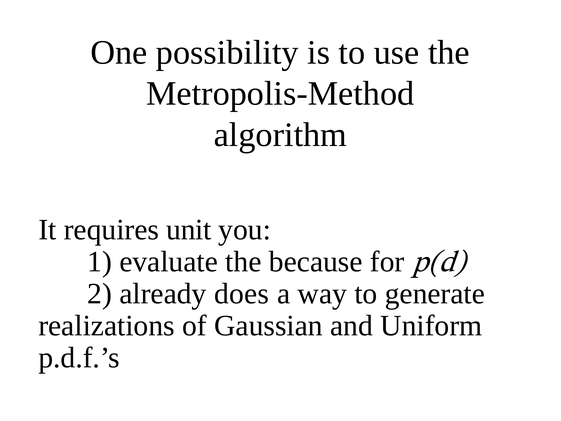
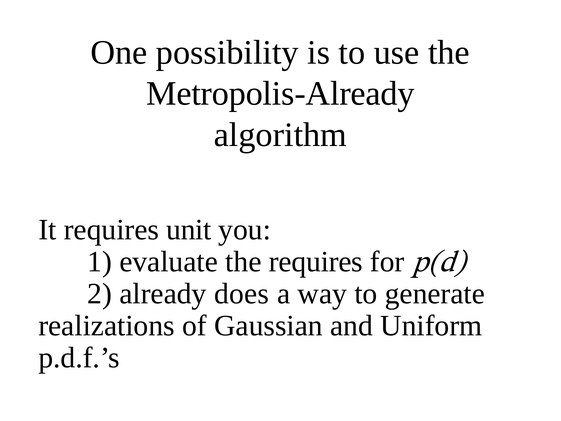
Metropolis-Method: Metropolis-Method -> Metropolis-Already
the because: because -> requires
